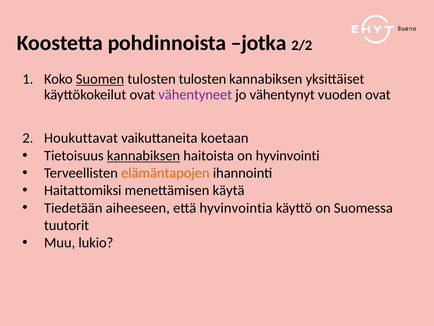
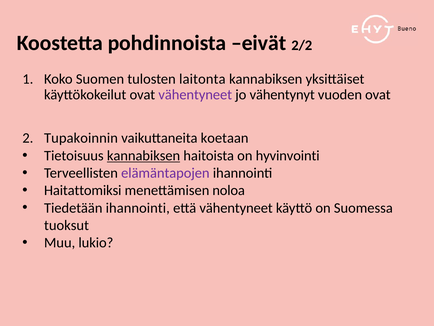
jotka: jotka -> eivät
Suomen underline: present -> none
tulosten tulosten: tulosten -> laitonta
Houkuttavat: Houkuttavat -> Tupakoinnin
elämäntapojen colour: orange -> purple
käytä: käytä -> noloa
Tiedetään aiheeseen: aiheeseen -> ihannointi
että hyvinvointia: hyvinvointia -> vähentyneet
tuutorit: tuutorit -> tuoksut
